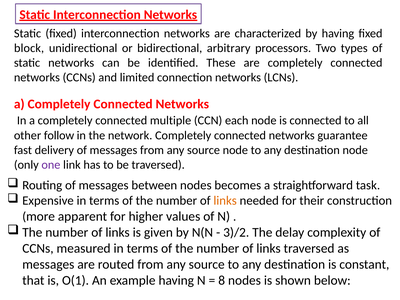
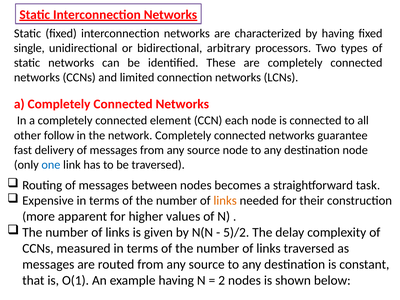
block: block -> single
multiple: multiple -> element
one colour: purple -> blue
3)/2: 3)/2 -> 5)/2
8: 8 -> 2
